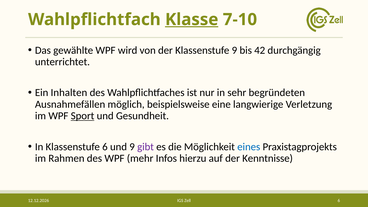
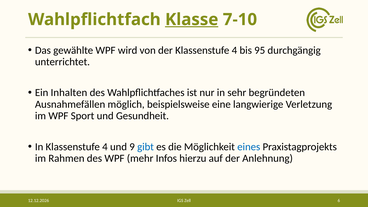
der Klassenstufe 9: 9 -> 4
42: 42 -> 95
Sport underline: present -> none
In Klassenstufe 6: 6 -> 4
gibt colour: purple -> blue
Kenntnisse: Kenntnisse -> Anlehnung
